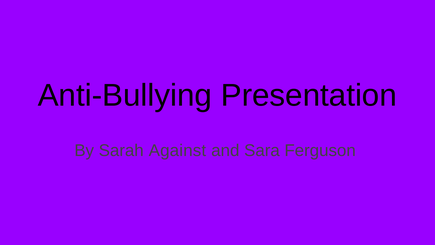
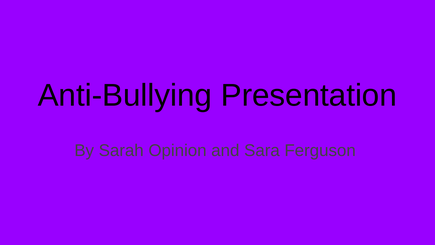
Against: Against -> Opinion
